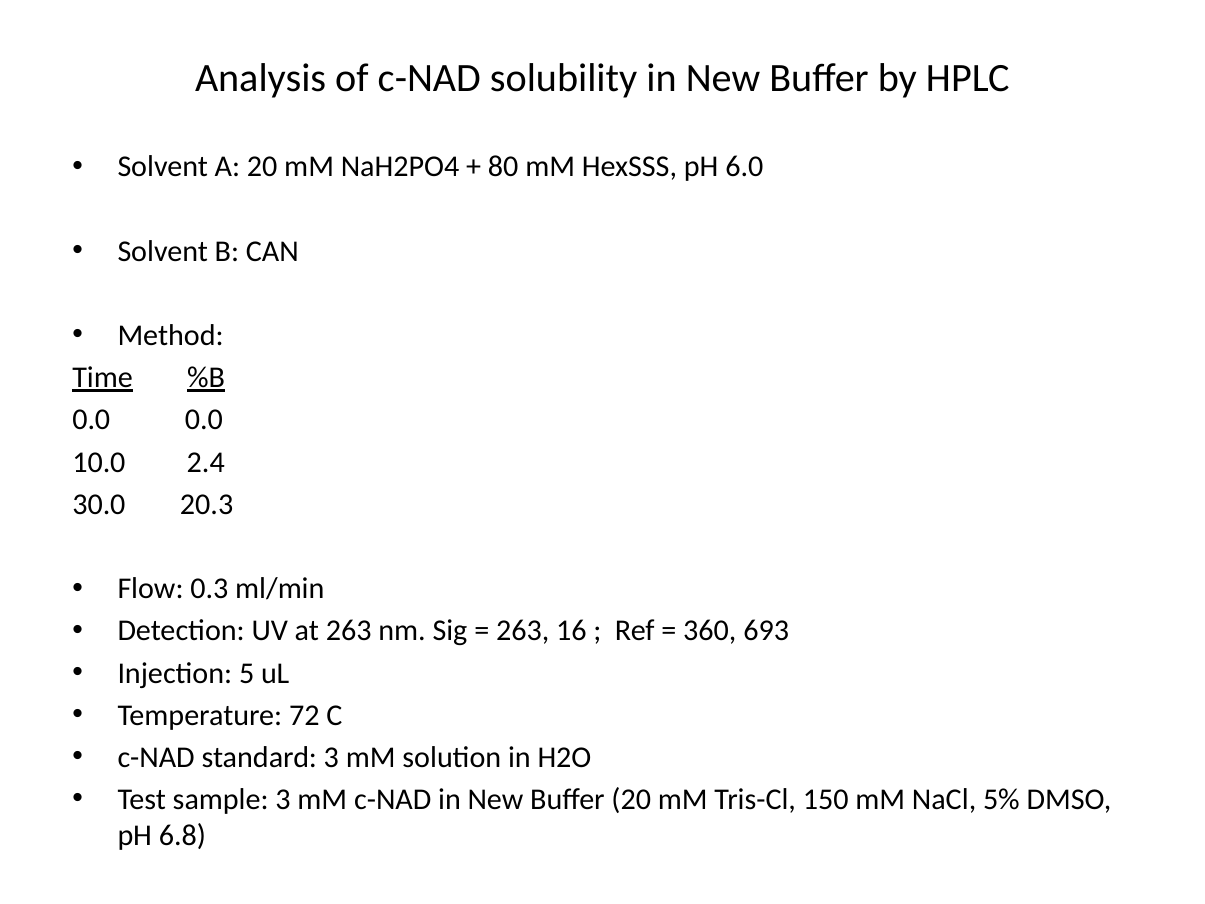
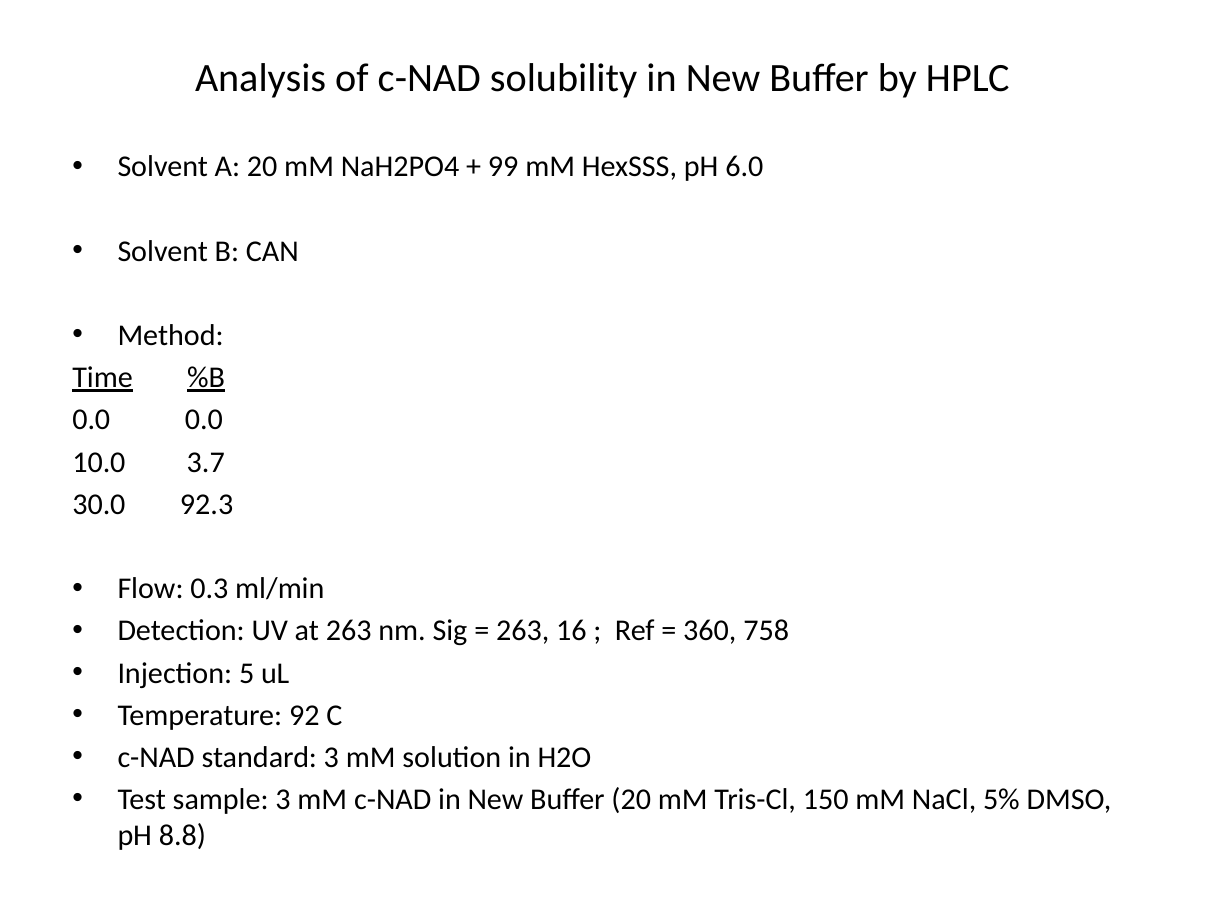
80: 80 -> 99
2.4: 2.4 -> 3.7
20.3: 20.3 -> 92.3
693: 693 -> 758
72: 72 -> 92
6.8: 6.8 -> 8.8
